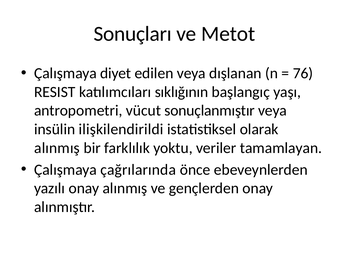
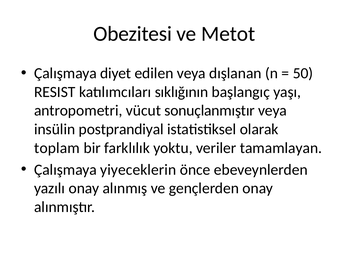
Sonuçları: Sonuçları -> Obezitesi
76: 76 -> 50
ilişkilendirildi: ilişkilendirildi -> postprandiyal
alınmış at (57, 148): alınmış -> toplam
çağrılarında: çağrılarında -> yiyeceklerin
